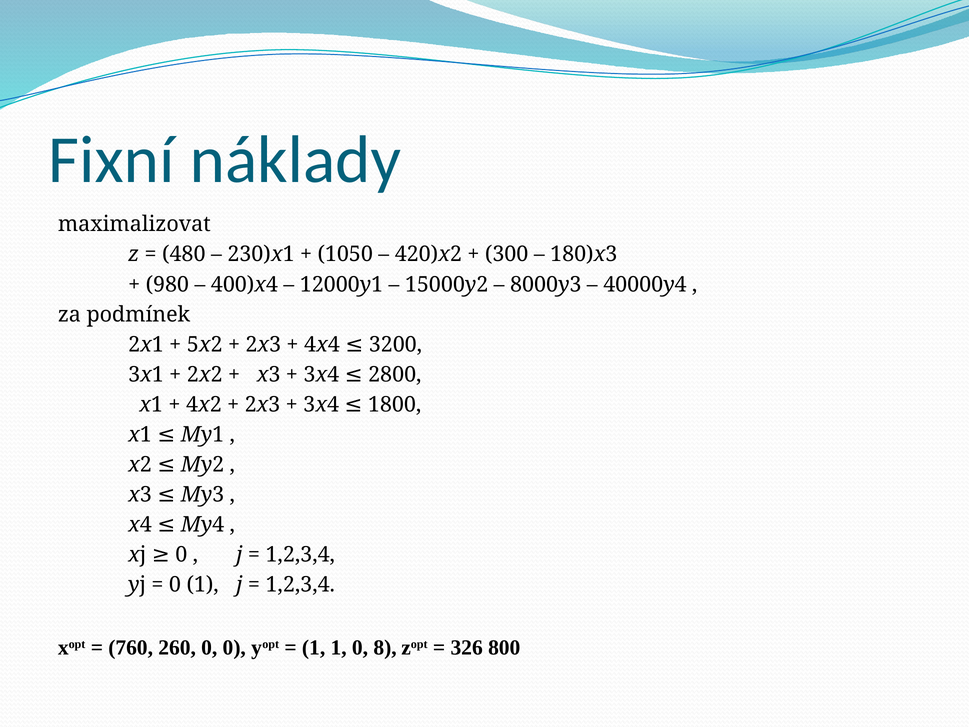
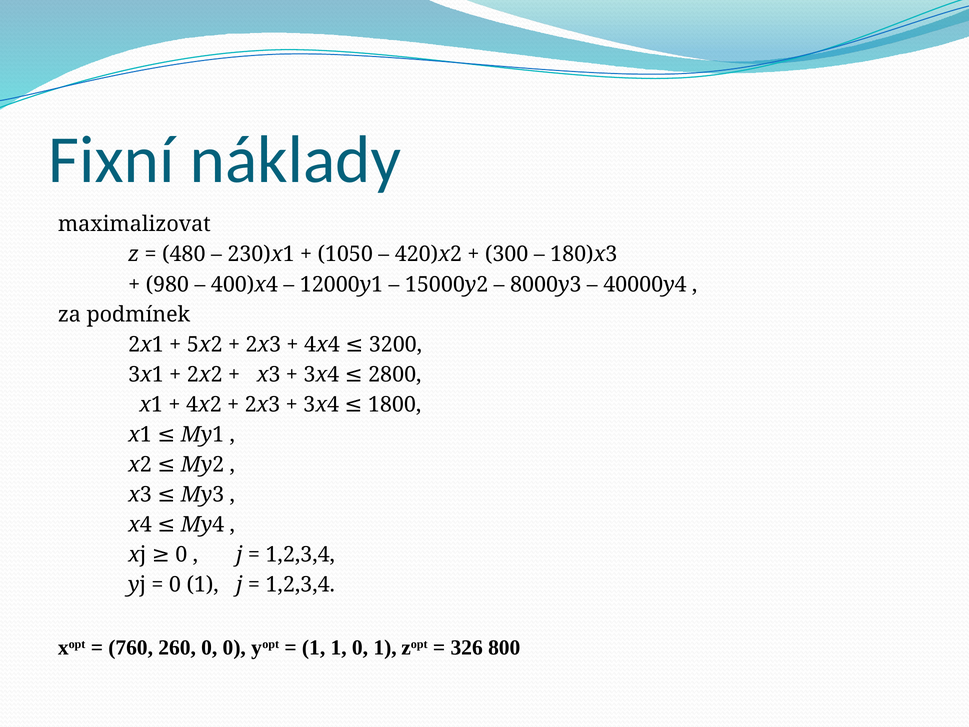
1 0 8: 8 -> 1
